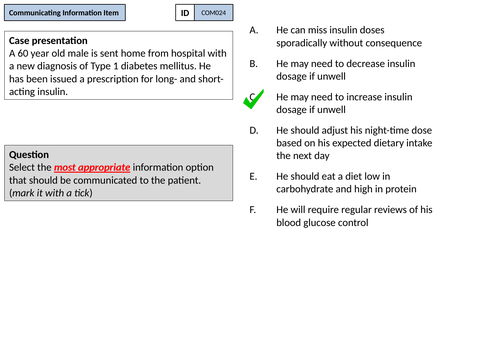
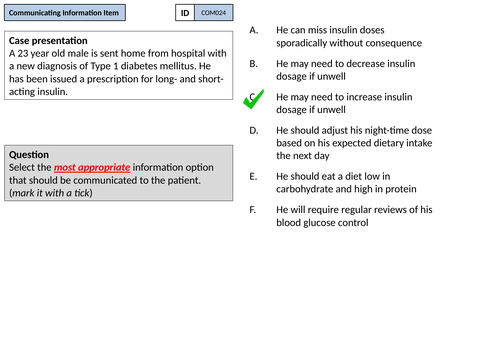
60: 60 -> 23
